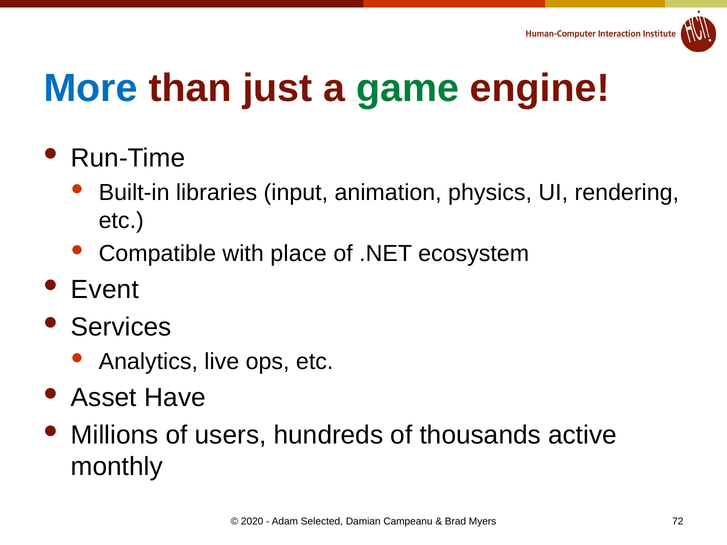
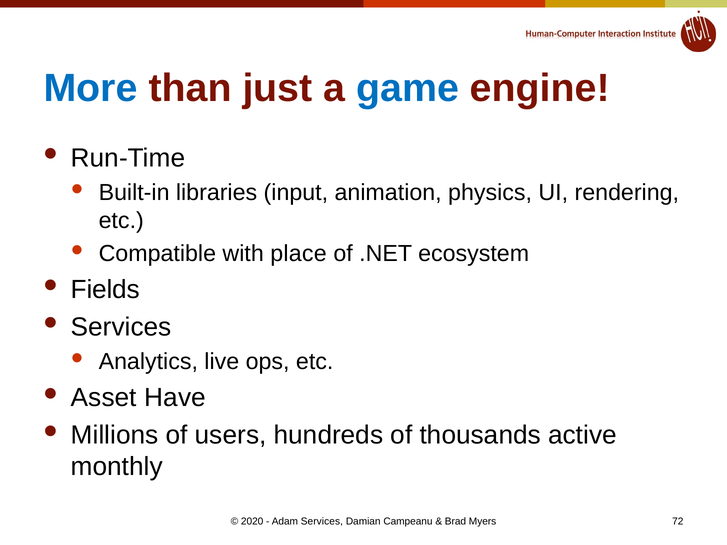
game colour: green -> blue
Event: Event -> Fields
Adam Selected: Selected -> Services
